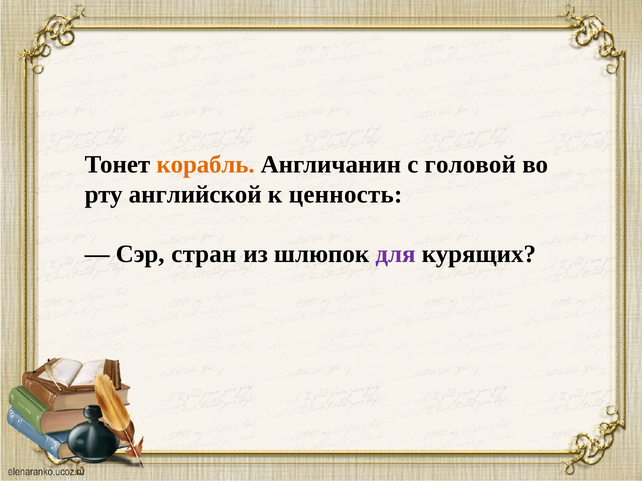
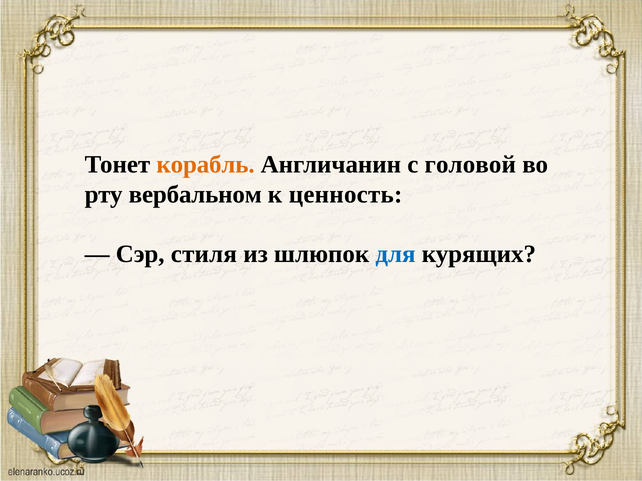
английской: английской -> вербальном
стран: стран -> стиля
для colour: purple -> blue
